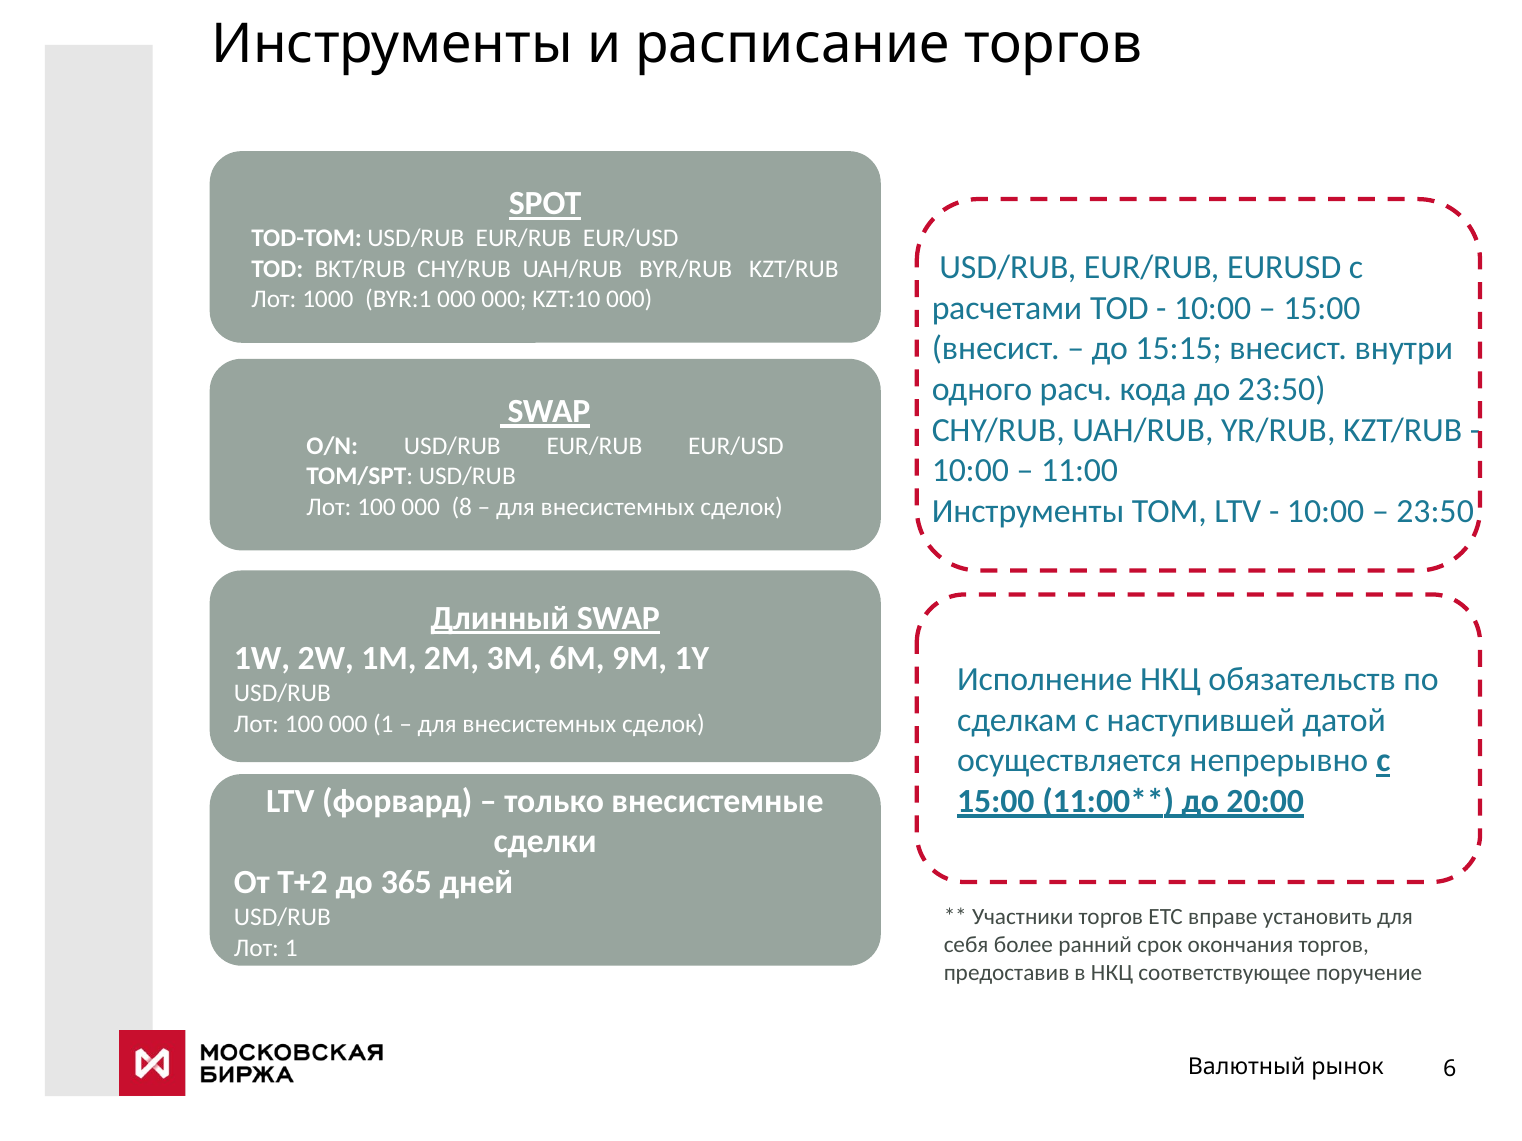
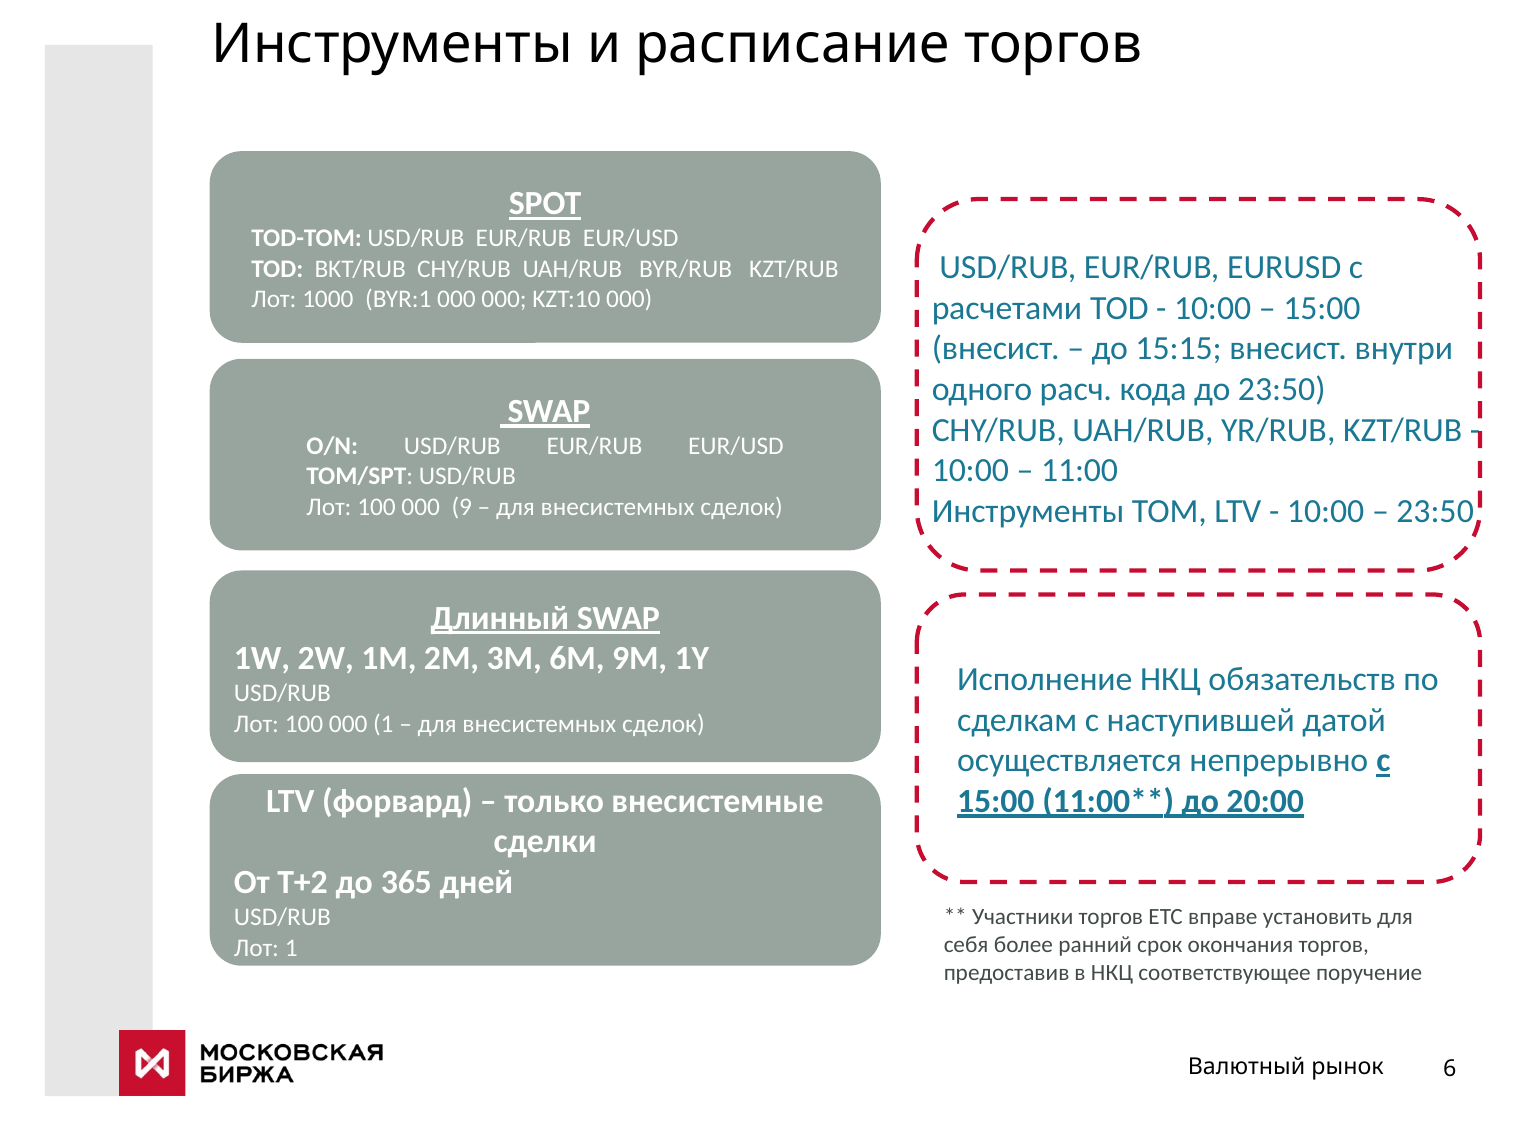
8: 8 -> 9
